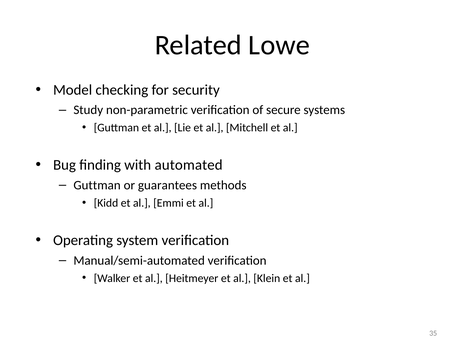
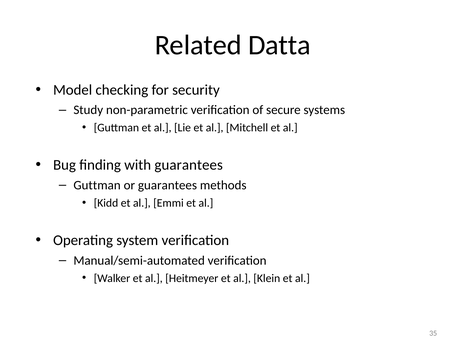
Lowe: Lowe -> Datta
with automated: automated -> guarantees
